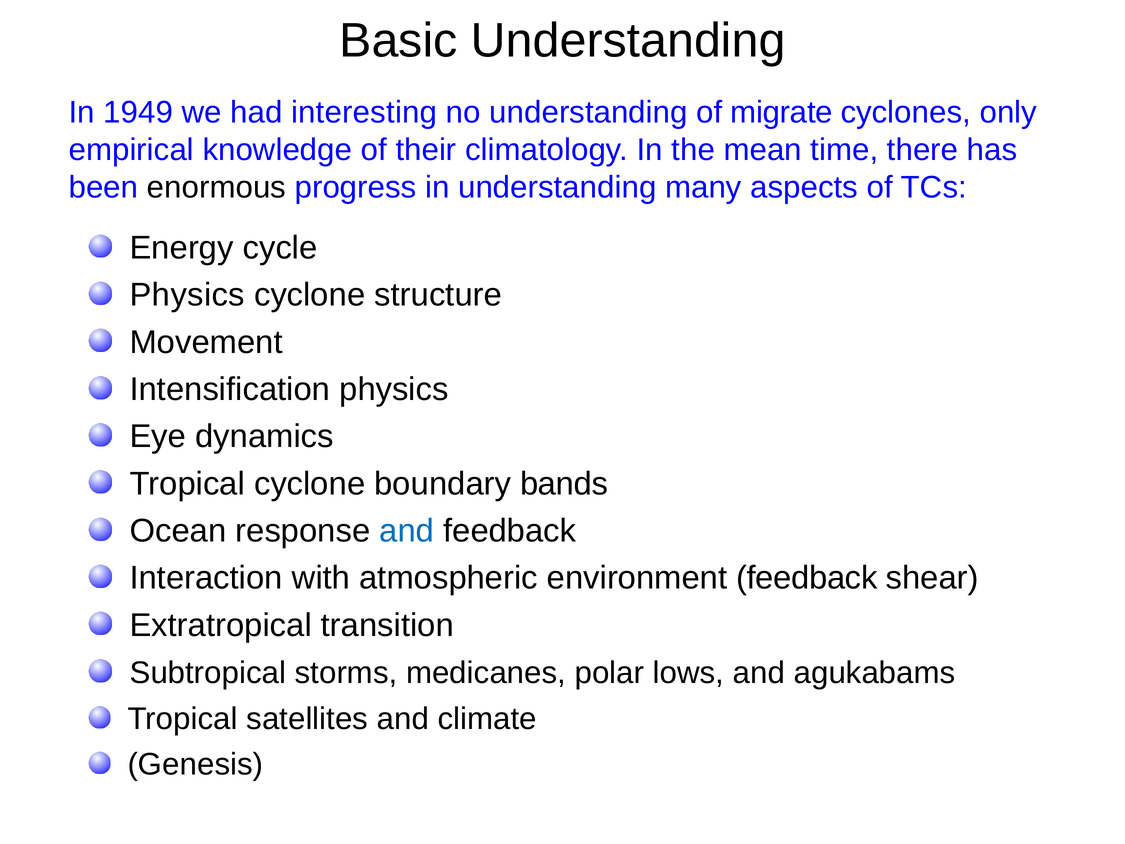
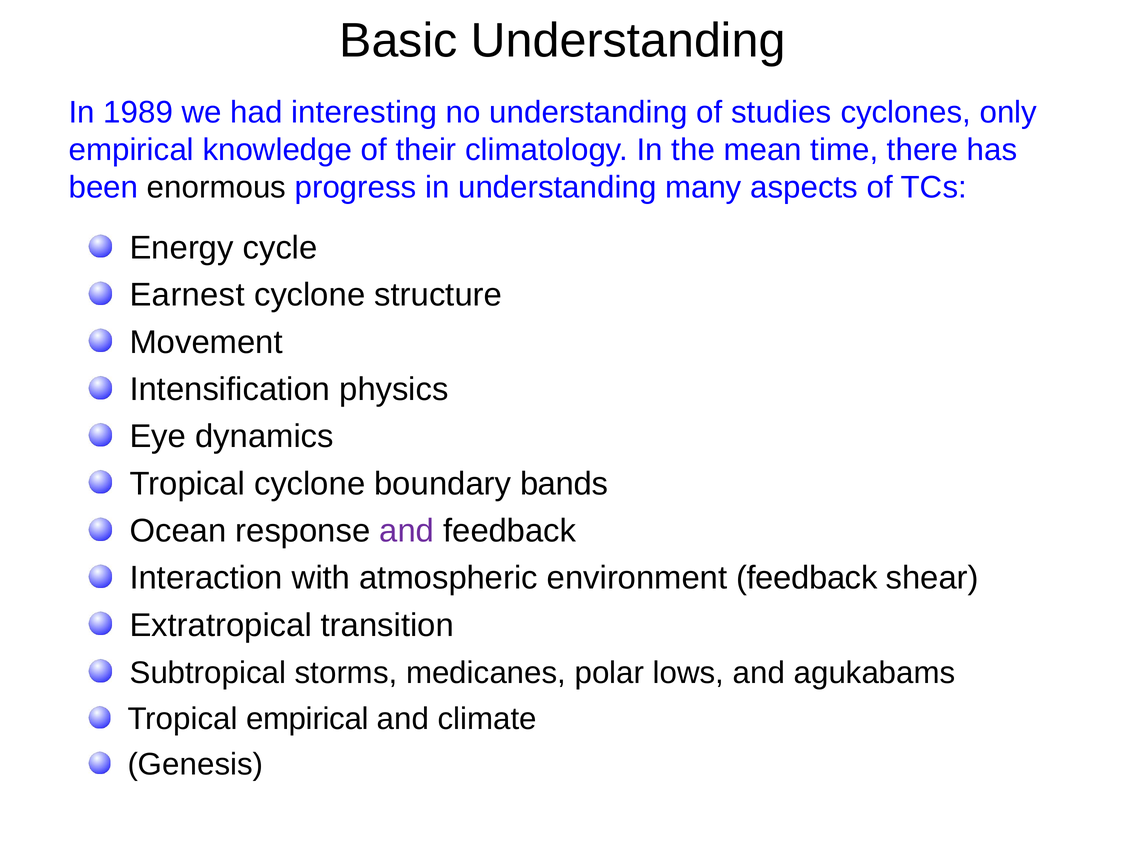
1949: 1949 -> 1989
migrate: migrate -> studies
Physics at (187, 295): Physics -> Earnest
and at (407, 531) colour: blue -> purple
Tropical satellites: satellites -> empirical
